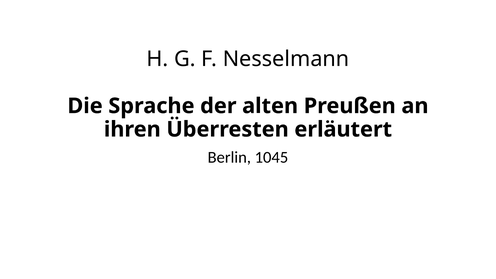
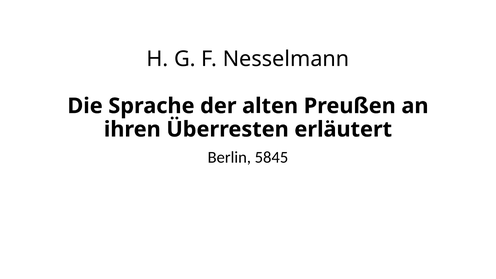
1045: 1045 -> 5845
